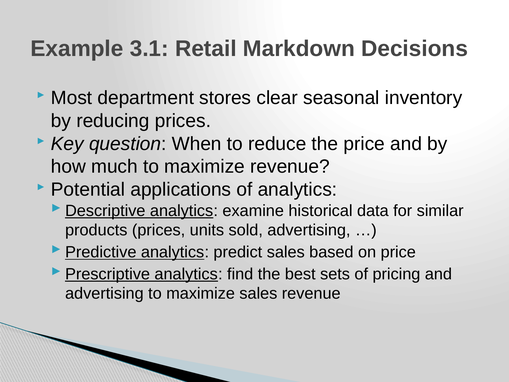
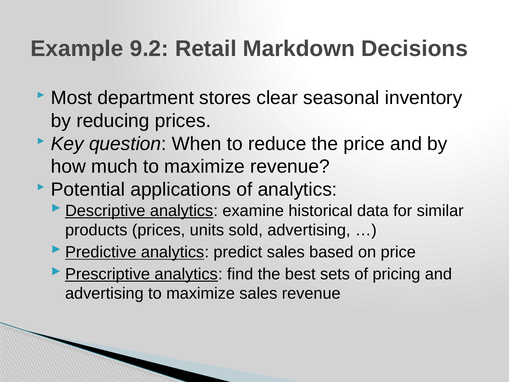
3.1: 3.1 -> 9.2
